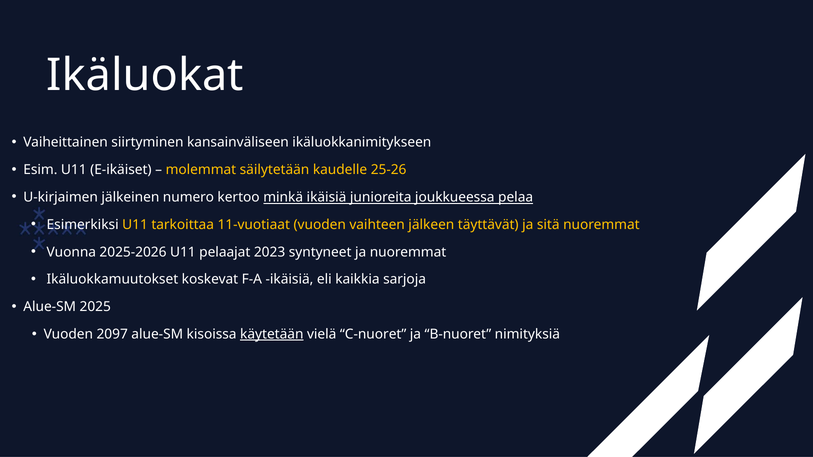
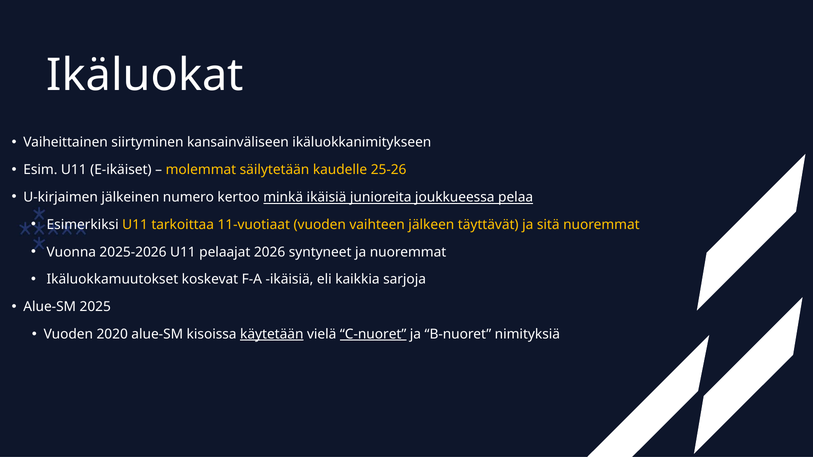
2023: 2023 -> 2026
2097: 2097 -> 2020
C-nuoret underline: none -> present
